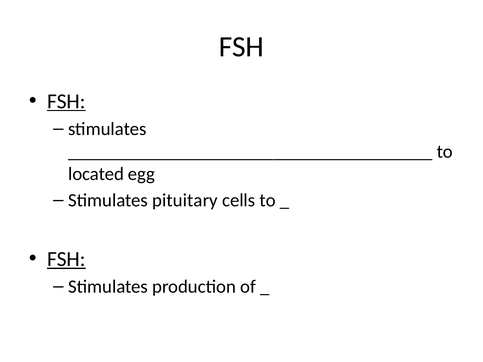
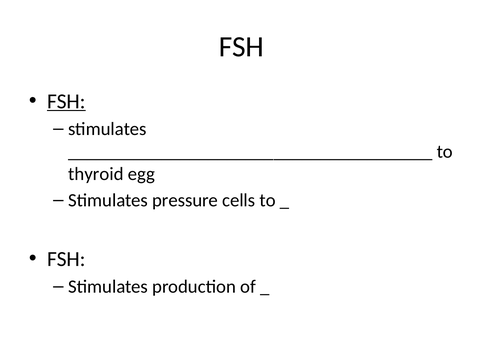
located: located -> thyroid
pituitary: pituitary -> pressure
FSH at (66, 259) underline: present -> none
